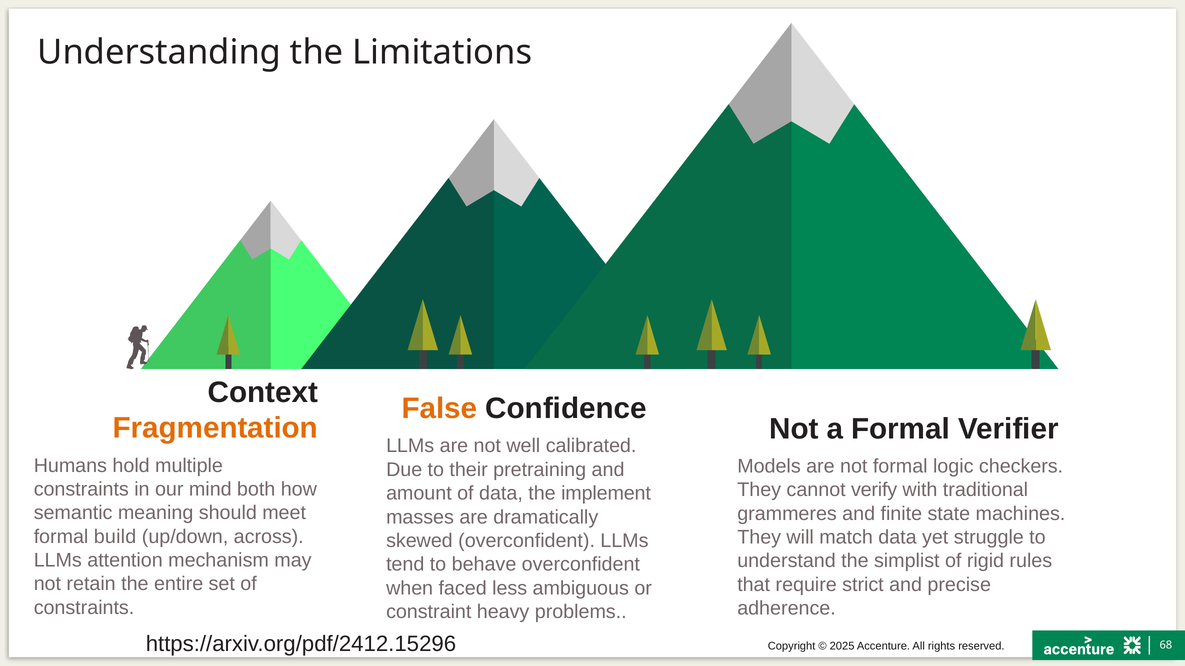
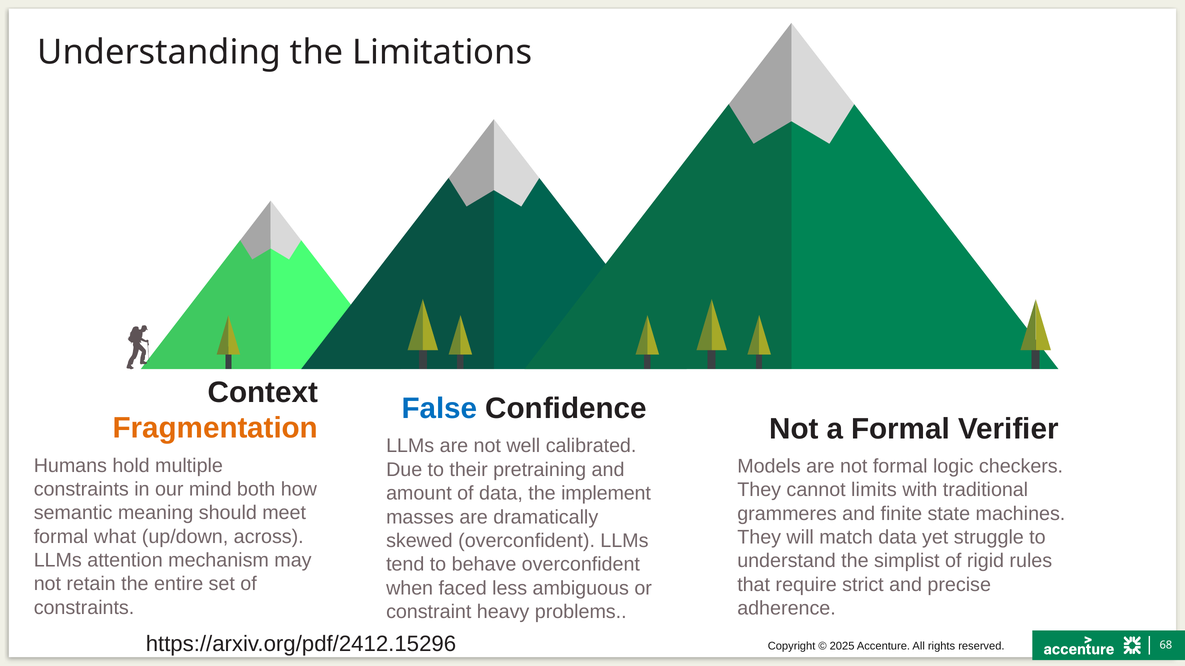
False colour: orange -> blue
verify: verify -> limits
build: build -> what
